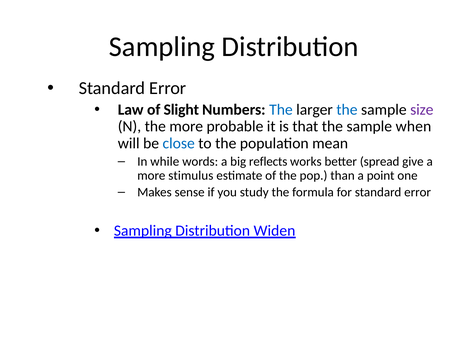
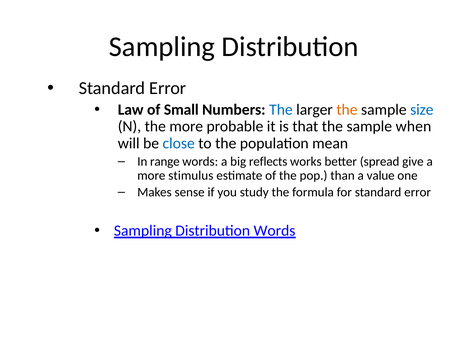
Slight: Slight -> Small
the at (347, 110) colour: blue -> orange
size colour: purple -> blue
while: while -> range
point: point -> value
Distribution Widen: Widen -> Words
